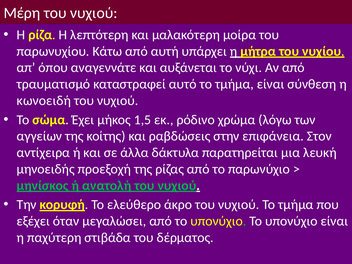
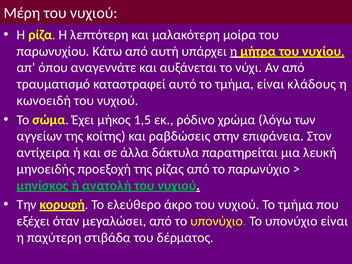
σύνθεση: σύνθεση -> κλάδους
